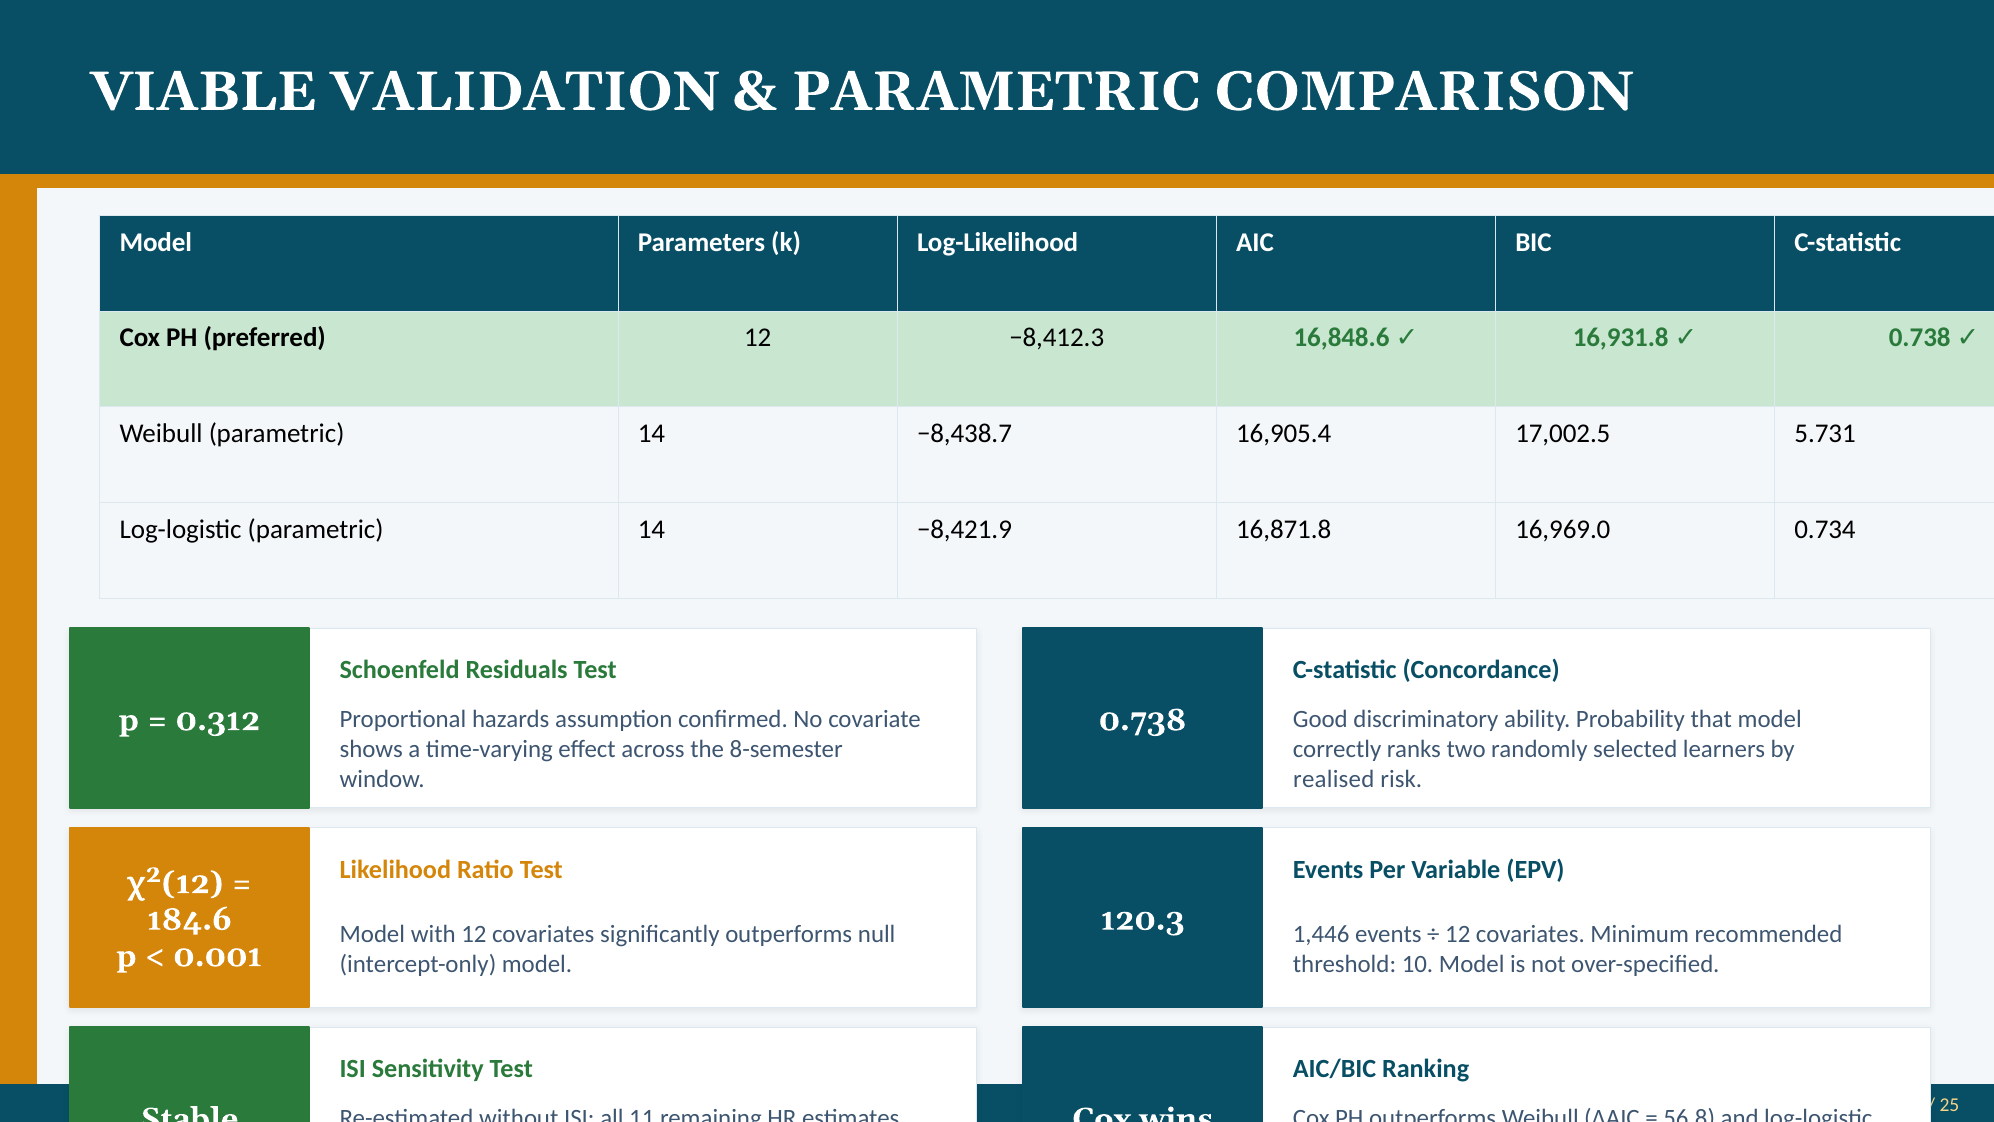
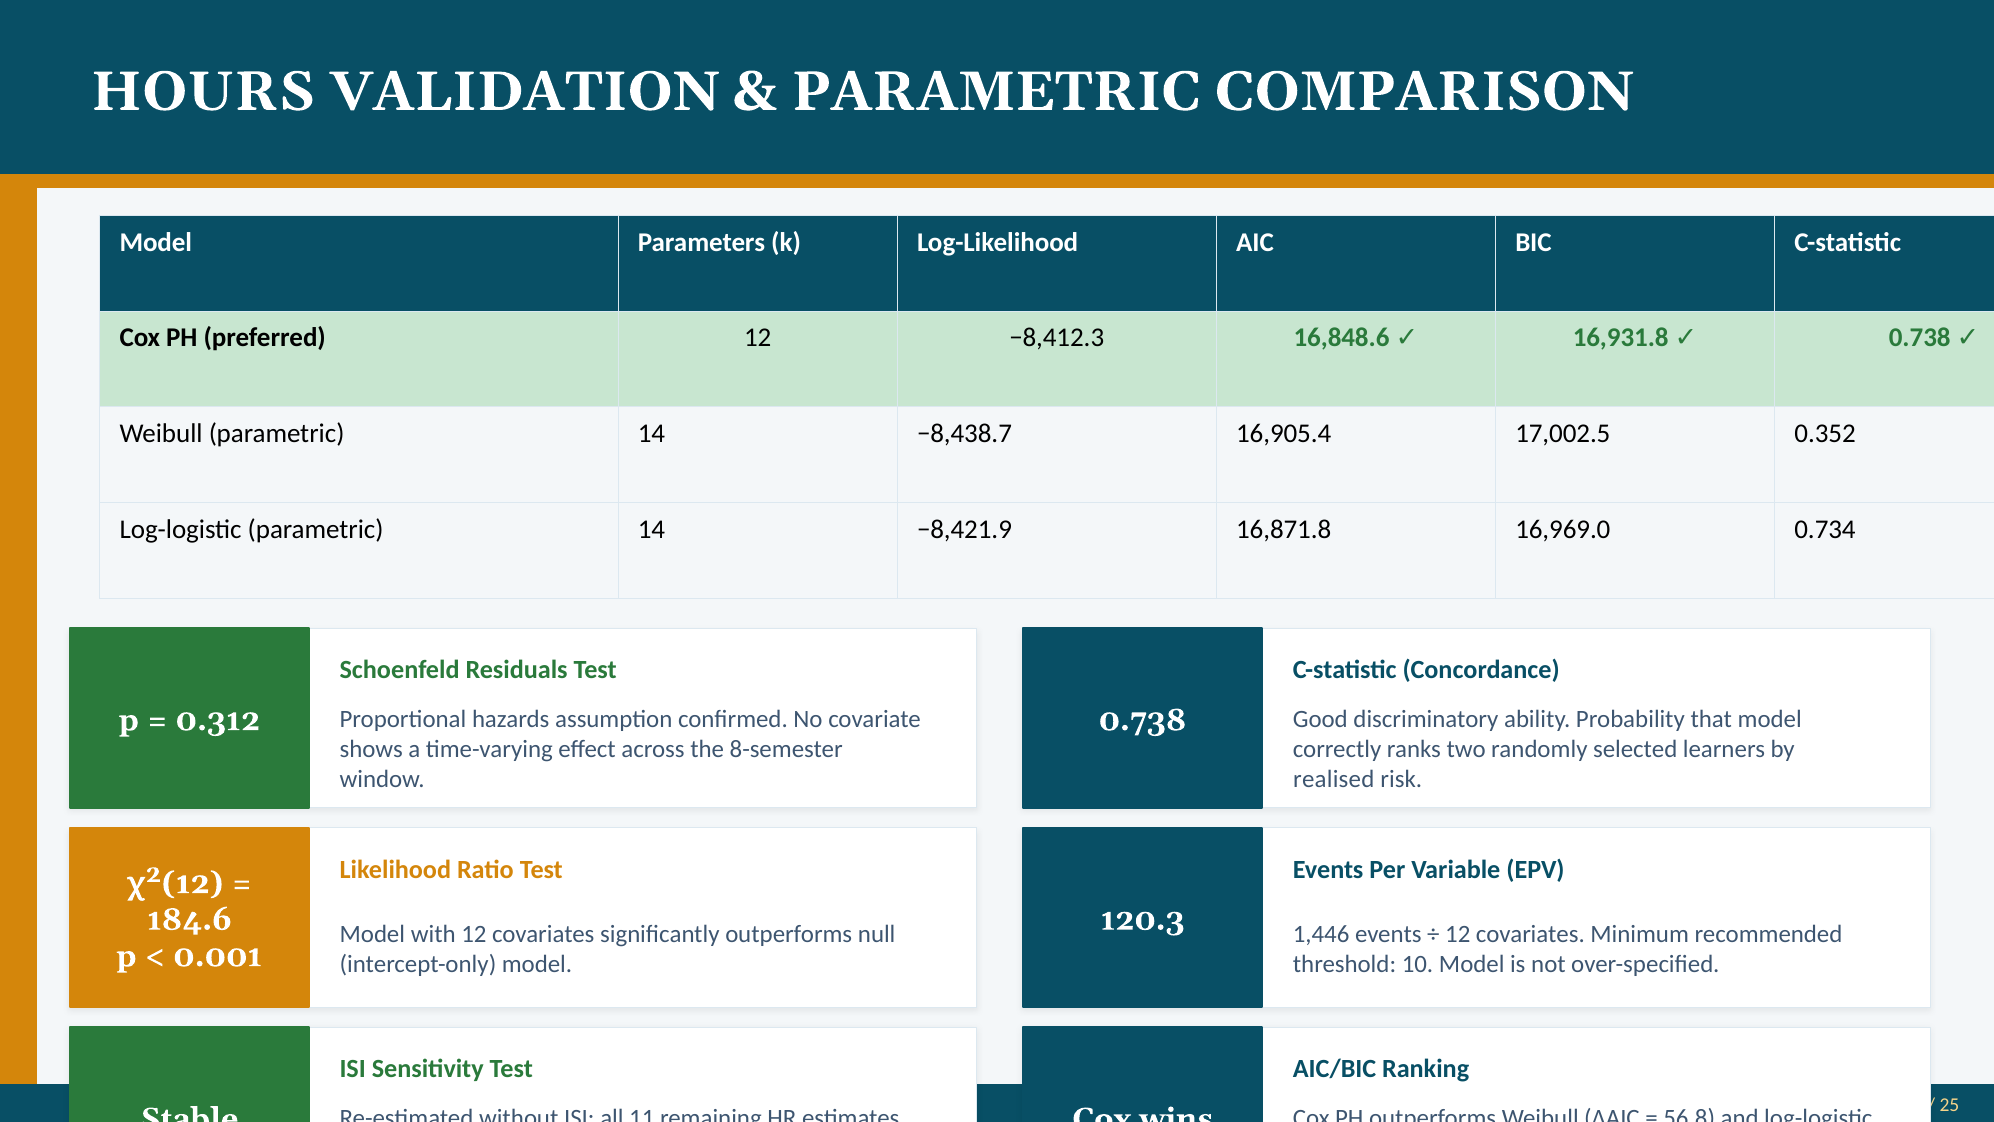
VIABLE: VIABLE -> HOURS
5.731: 5.731 -> 0.352
